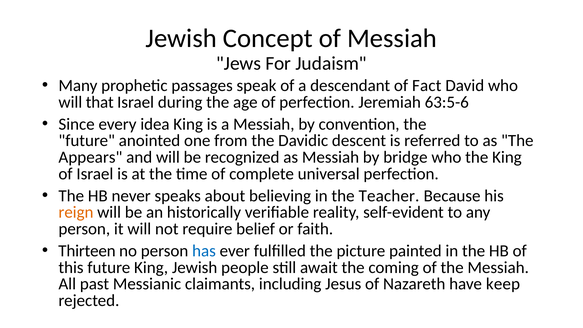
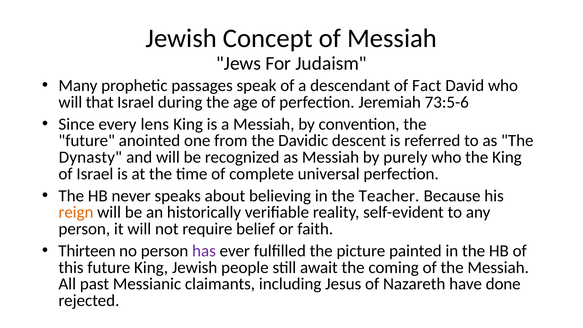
63:5-6: 63:5-6 -> 73:5-6
idea: idea -> lens
Appears: Appears -> Dynasty
bridge: bridge -> purely
has colour: blue -> purple
keep: keep -> done
